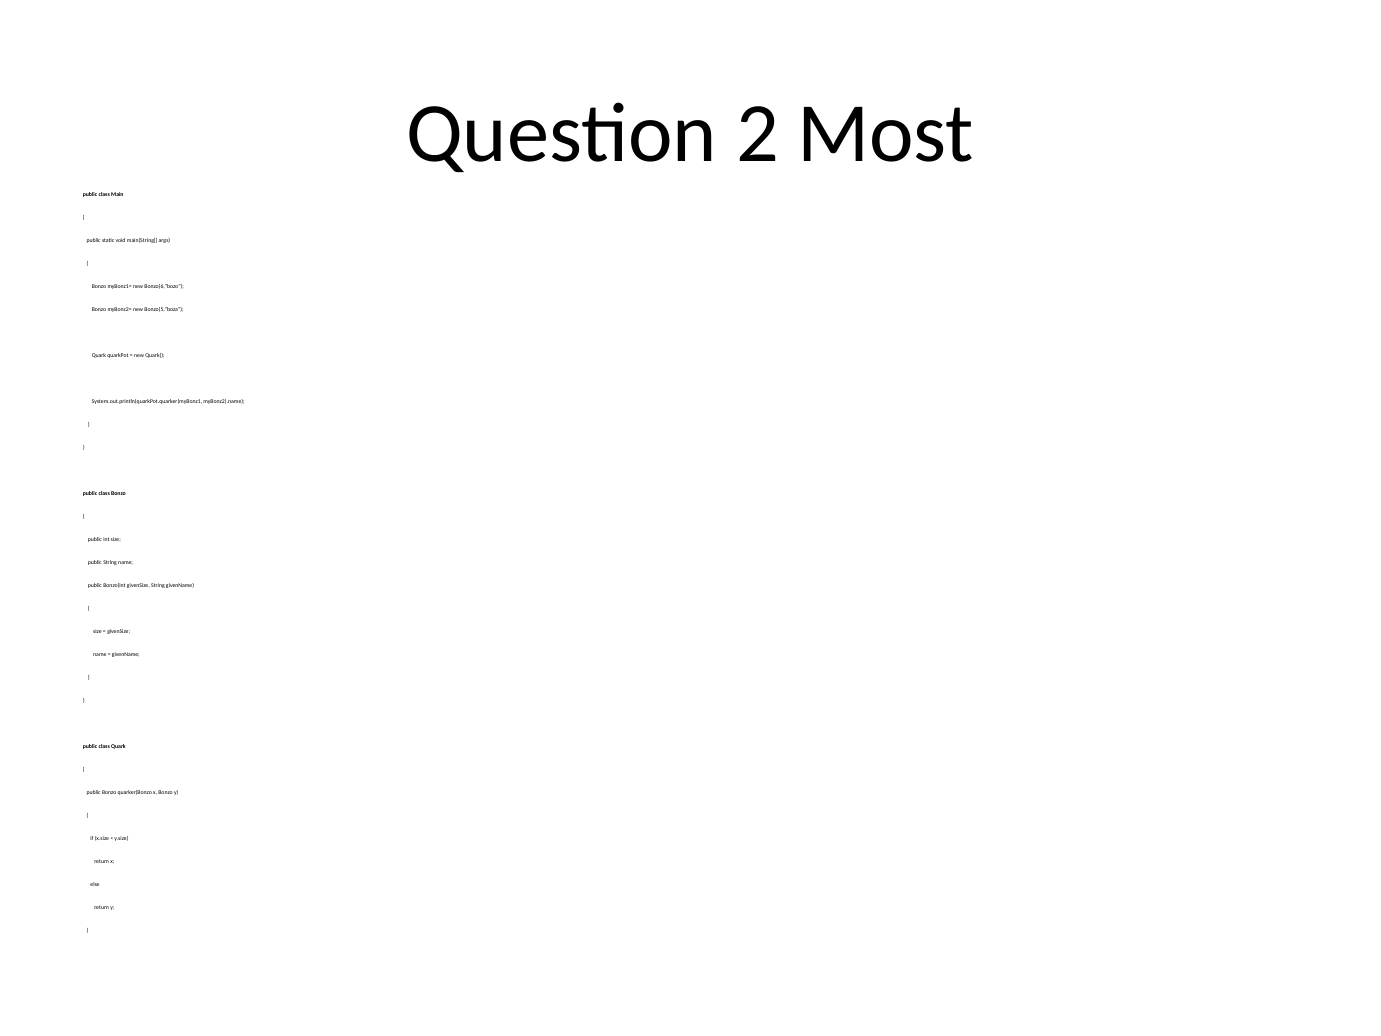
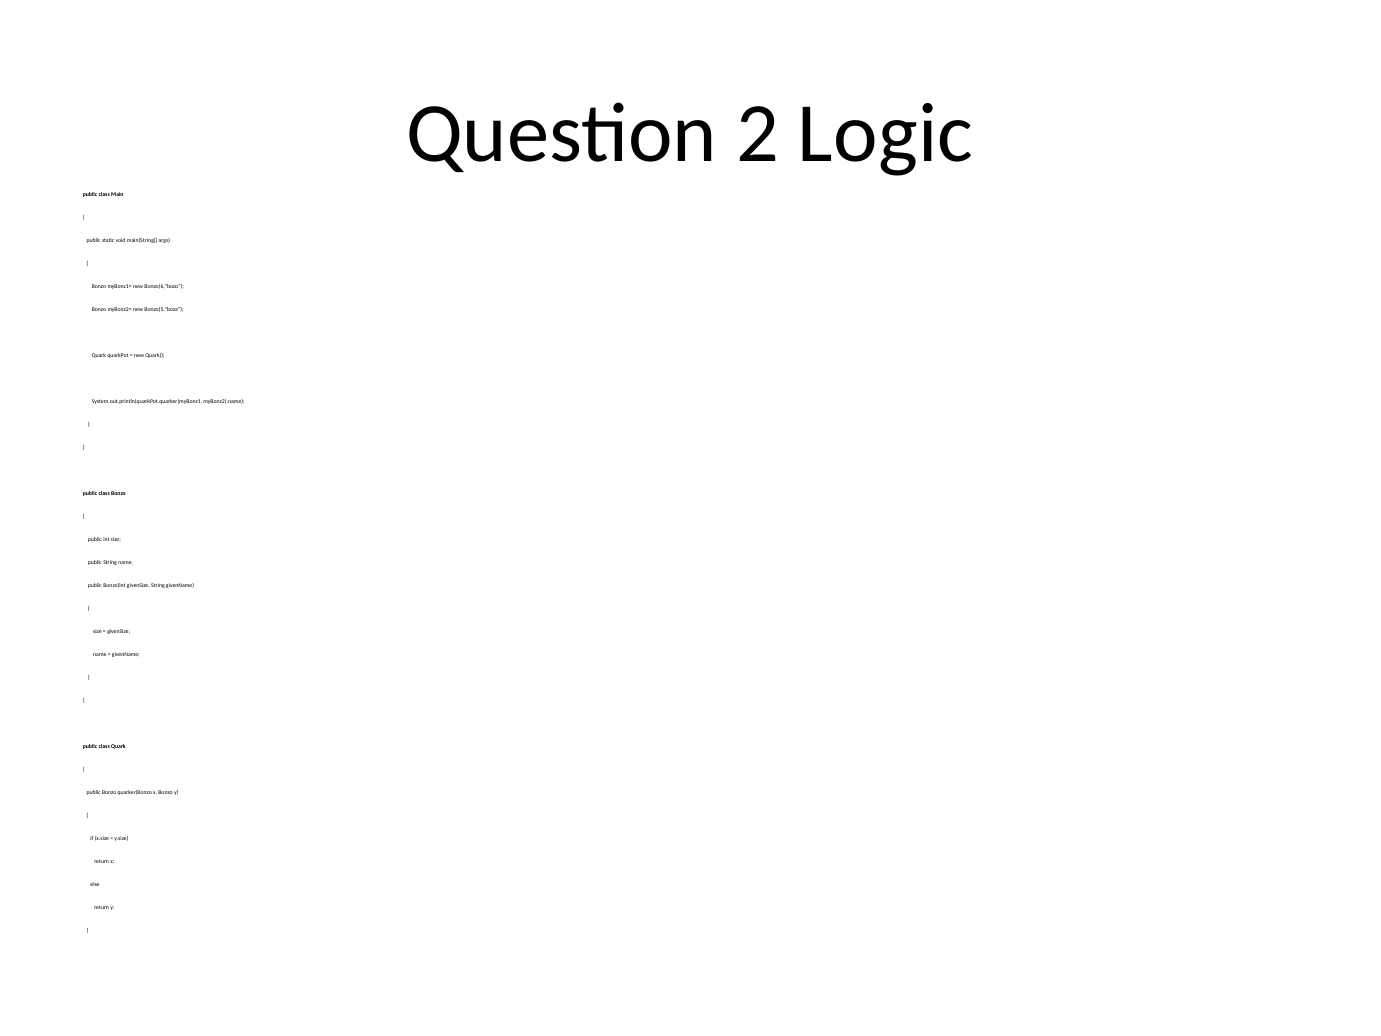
Most: Most -> Logic
